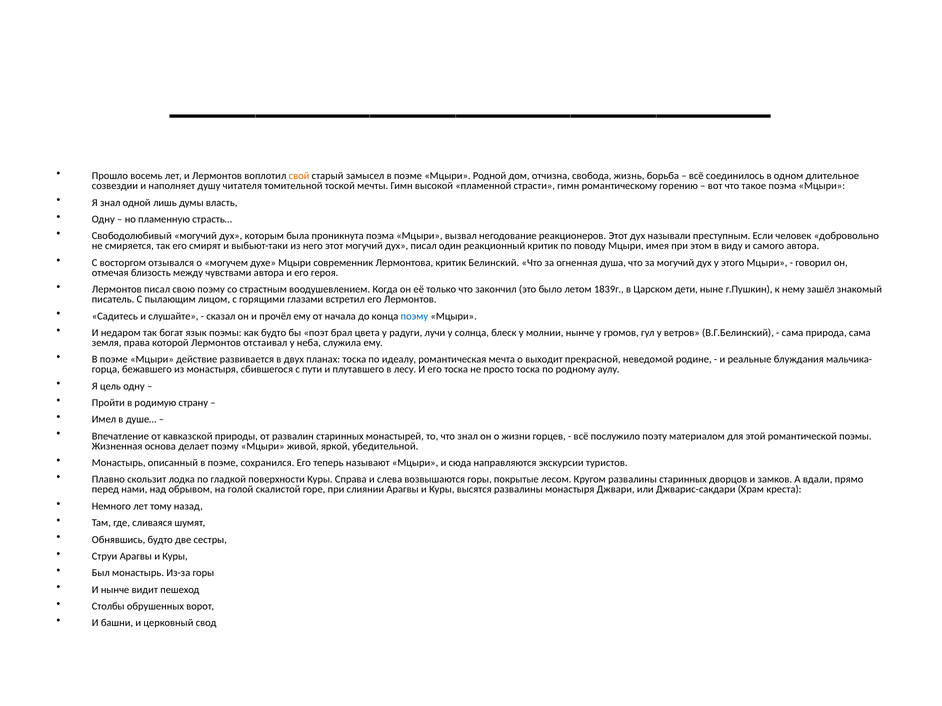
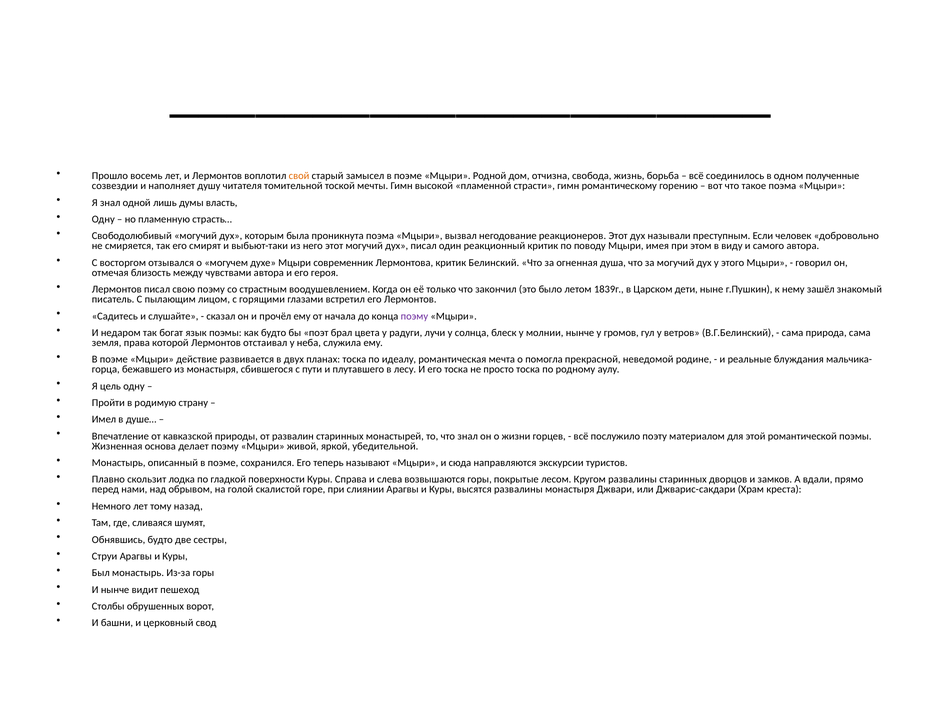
длительное: длительное -> полученные
поэму at (414, 316) colour: blue -> purple
выходит: выходит -> помогла
